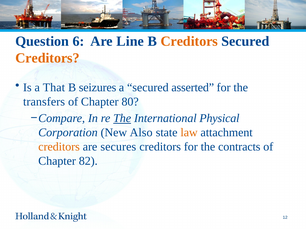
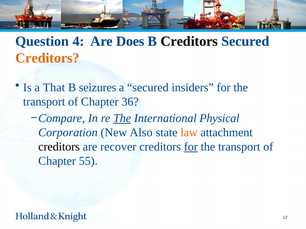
6: 6 -> 4
Line: Line -> Does
Creditors at (189, 41) colour: orange -> black
asserted: asserted -> insiders
transfers at (44, 102): transfers -> transport
80: 80 -> 36
creditors at (59, 147) colour: orange -> black
secures: secures -> recover
for at (191, 147) underline: none -> present
contracts at (239, 147): contracts -> transport
82: 82 -> 55
